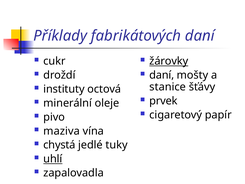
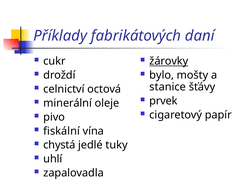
daní at (162, 75): daní -> bylo
instituty: instituty -> celnictví
maziva: maziva -> fiskální
uhlí underline: present -> none
